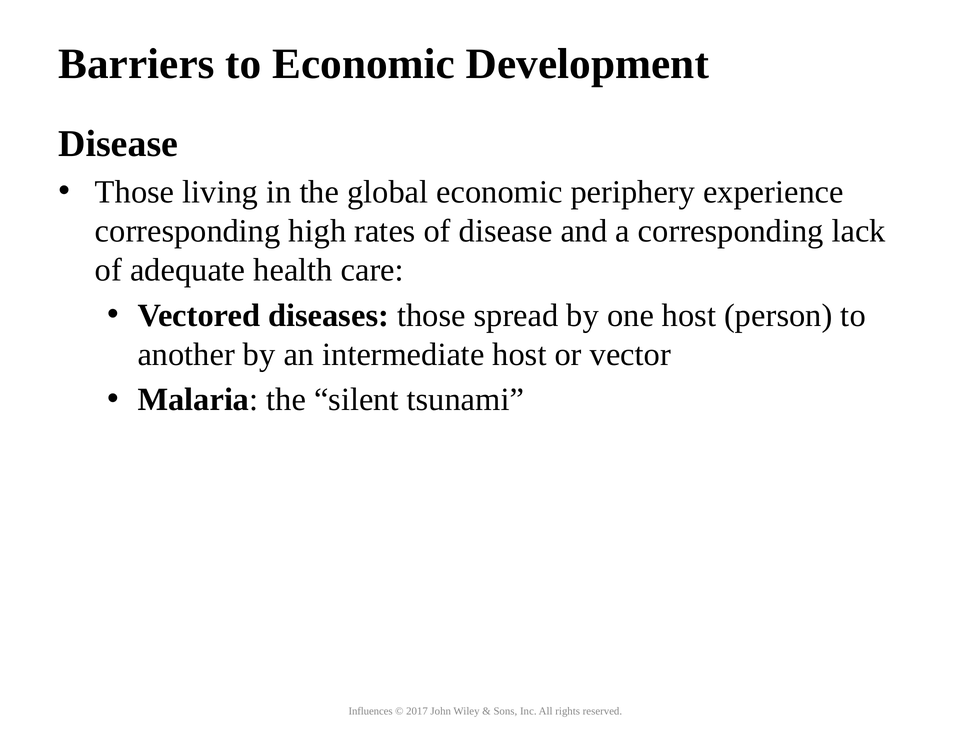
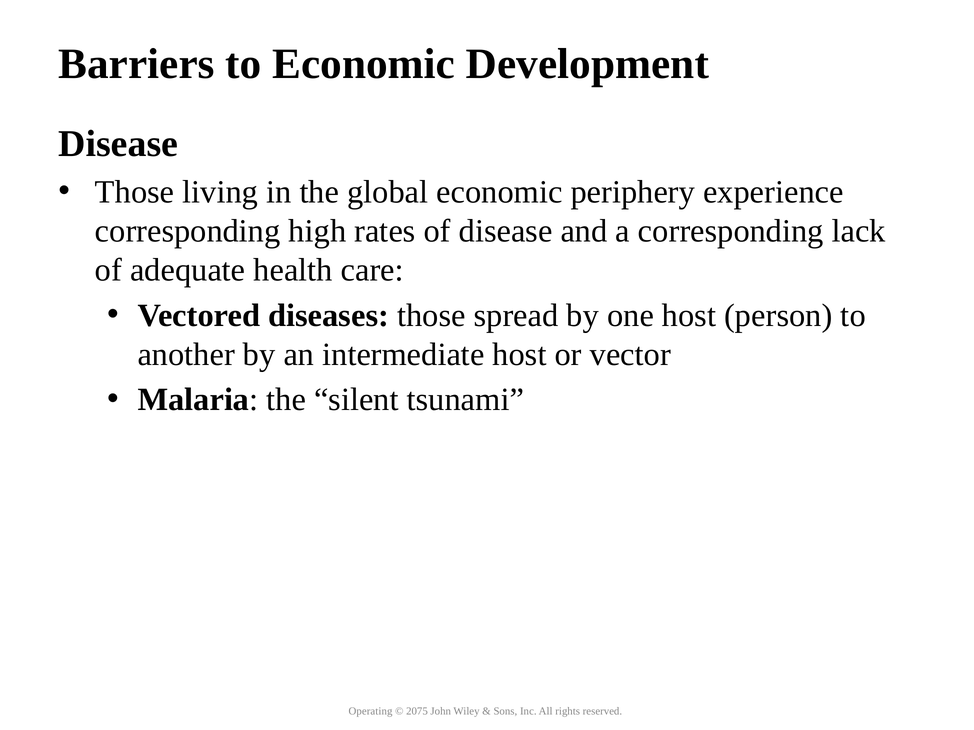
Influences: Influences -> Operating
2017: 2017 -> 2075
